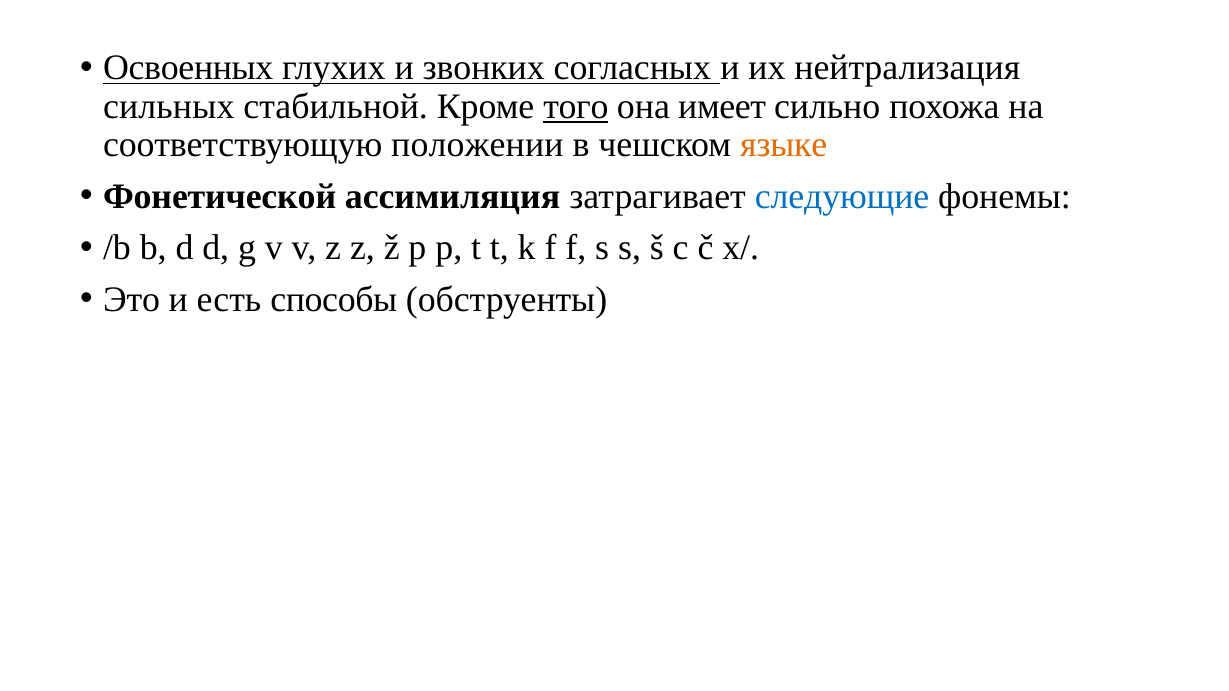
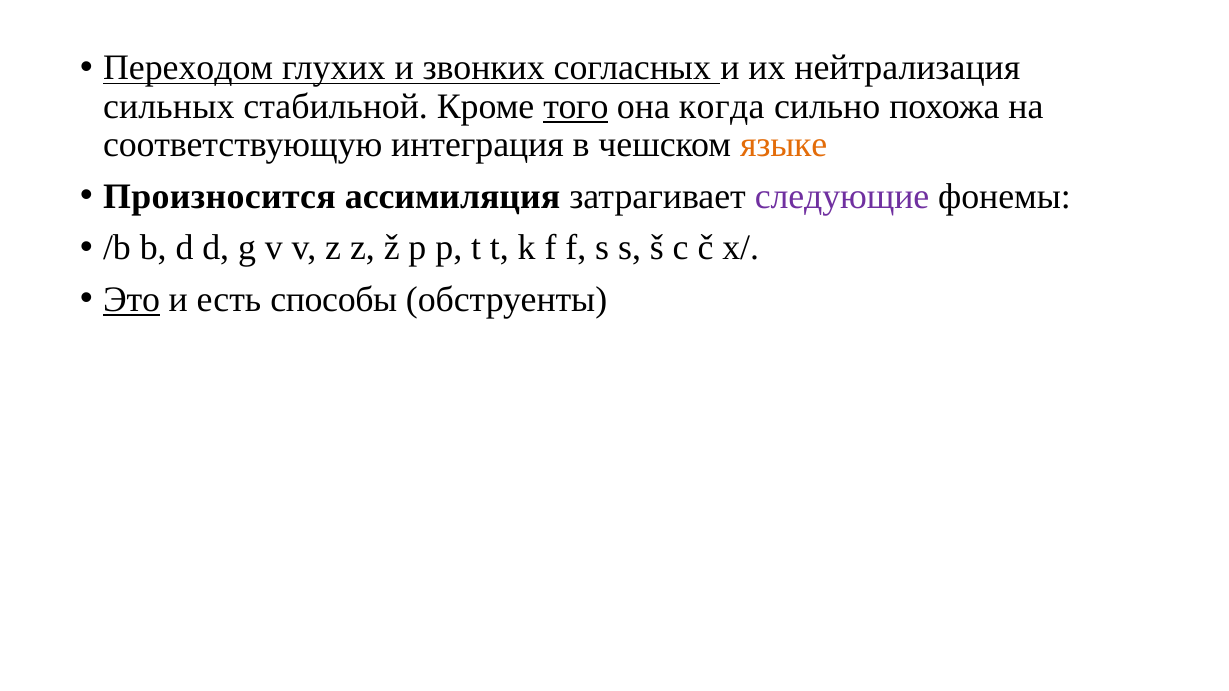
Освоенных: Освоенных -> Переходом
имеет: имеет -> когда
положении: положении -> интеграция
Фонетической: Фонетической -> Произносится
следующие colour: blue -> purple
Это underline: none -> present
